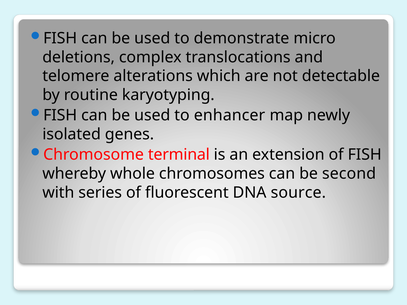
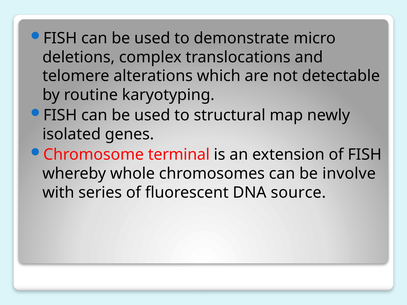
enhancer: enhancer -> structural
second: second -> involve
